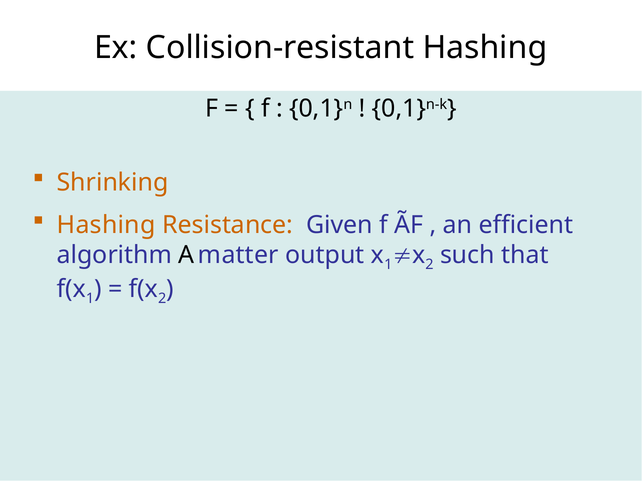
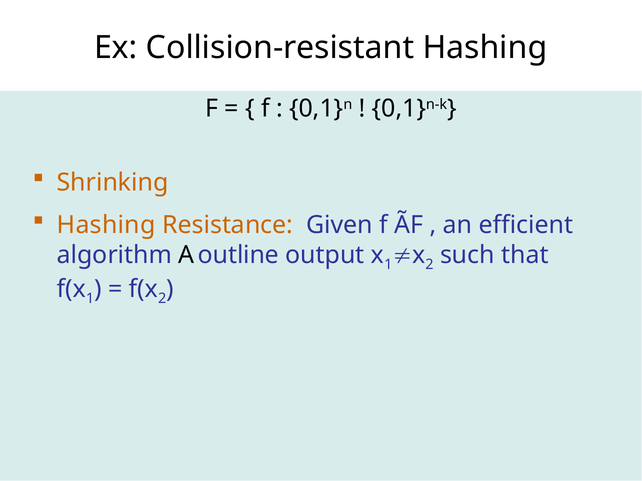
matter: matter -> outline
